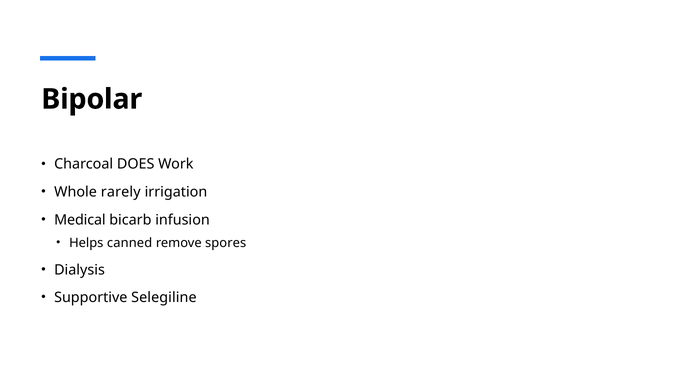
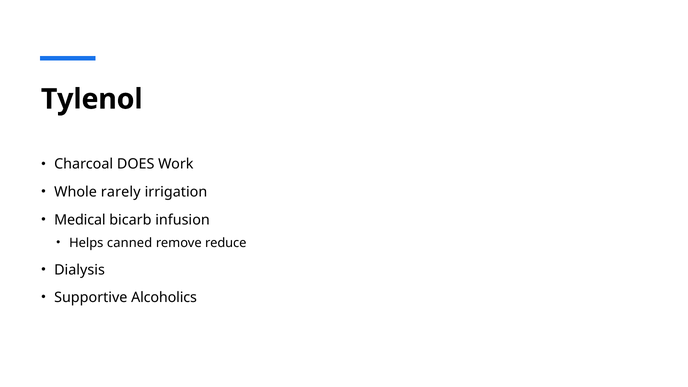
Bipolar: Bipolar -> Tylenol
spores: spores -> reduce
Selegiline: Selegiline -> Alcoholics
